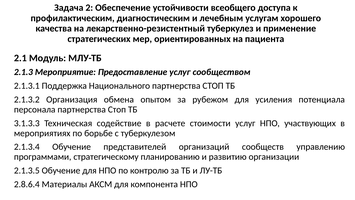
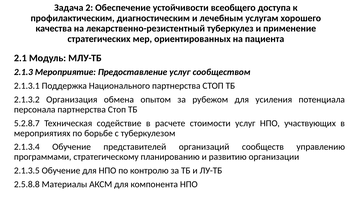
3.1.3.3: 3.1.3.3 -> 5.2.8.7
2.8.6.4: 2.8.6.4 -> 2.5.8.8
